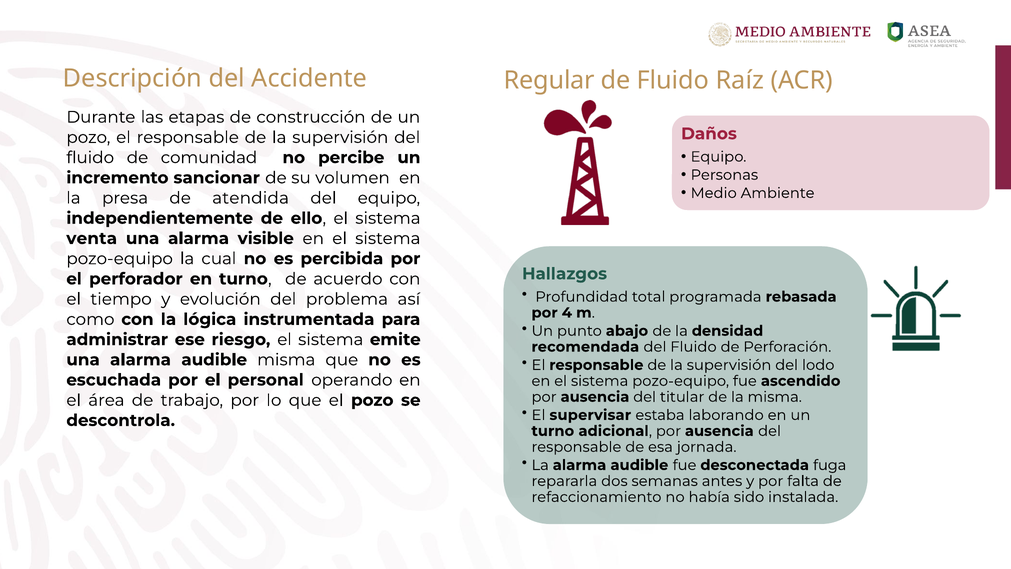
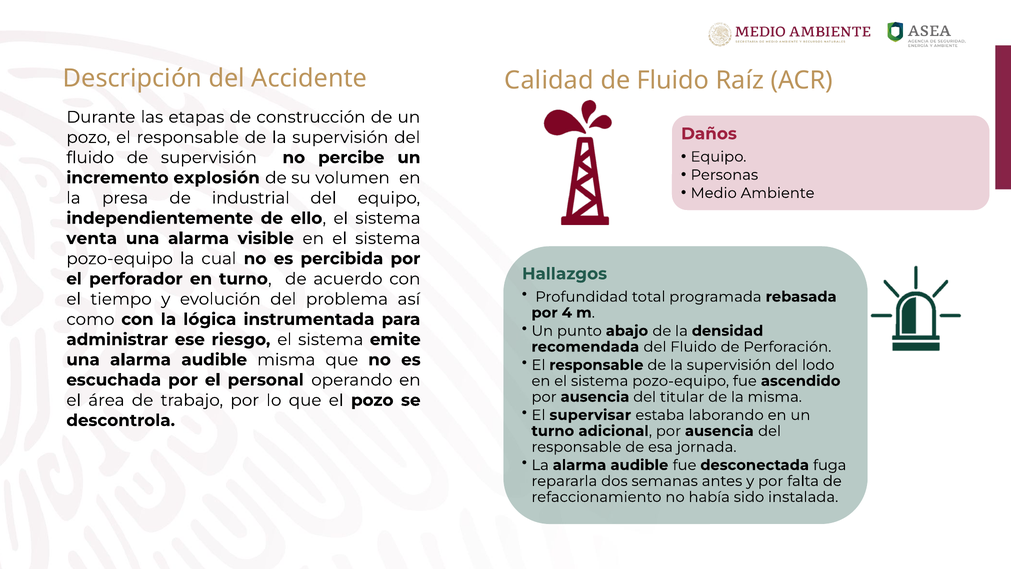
Regular: Regular -> Calidad
de comunidad: comunidad -> supervisión
sancionar: sancionar -> explosión
atendida: atendida -> industrial
